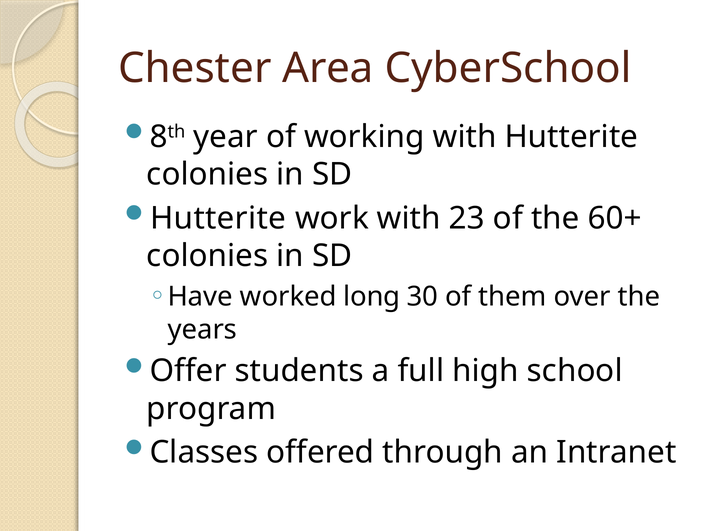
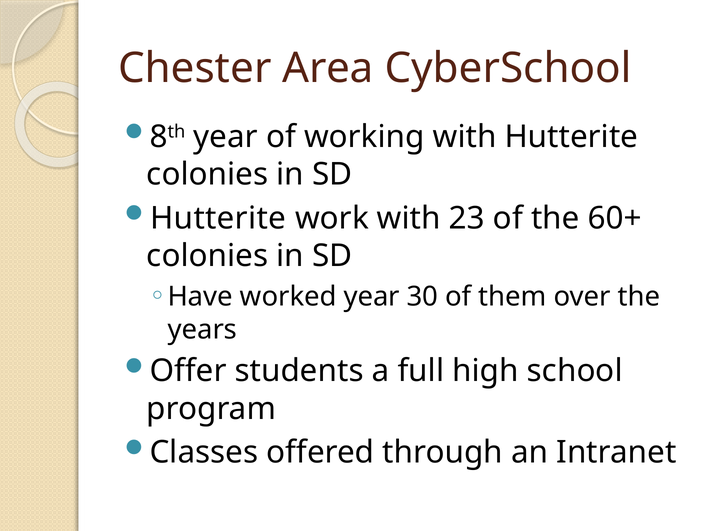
worked long: long -> year
